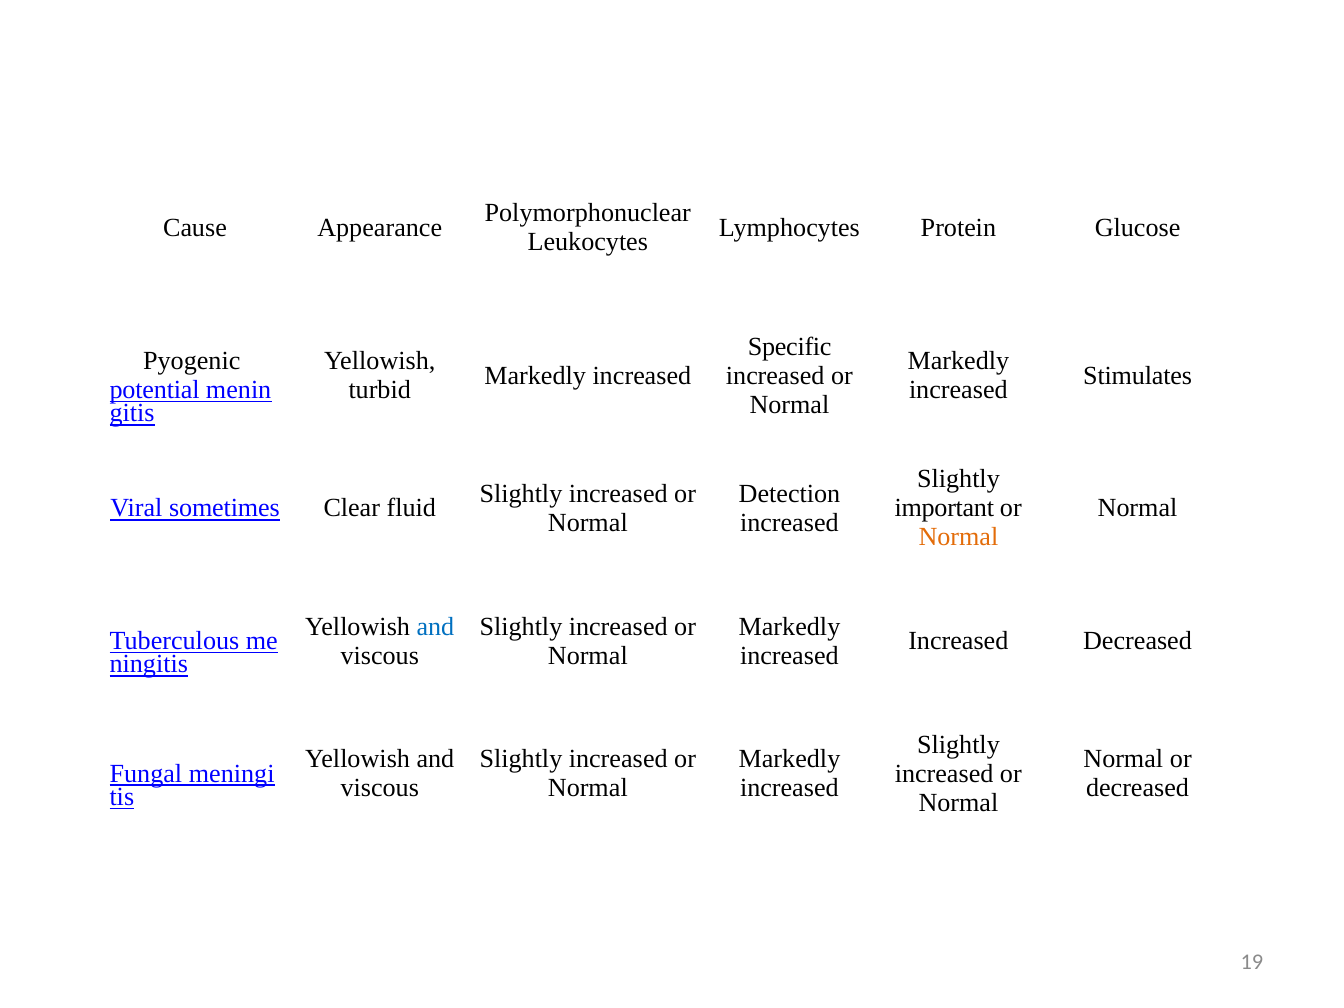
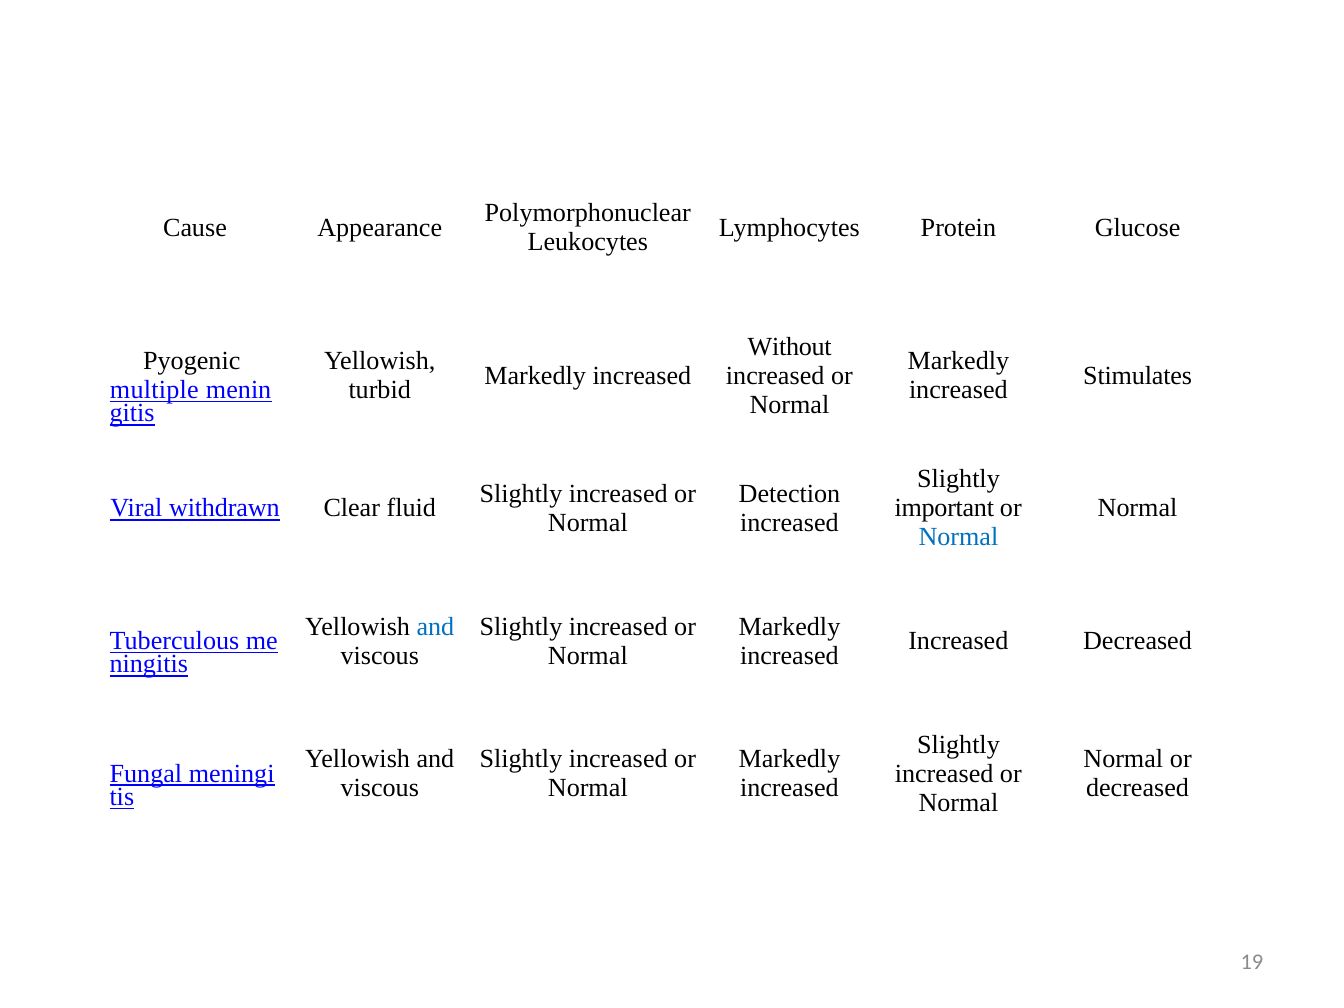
Specific: Specific -> Without
potential: potential -> multiple
sometimes: sometimes -> withdrawn
Normal at (958, 537) colour: orange -> blue
